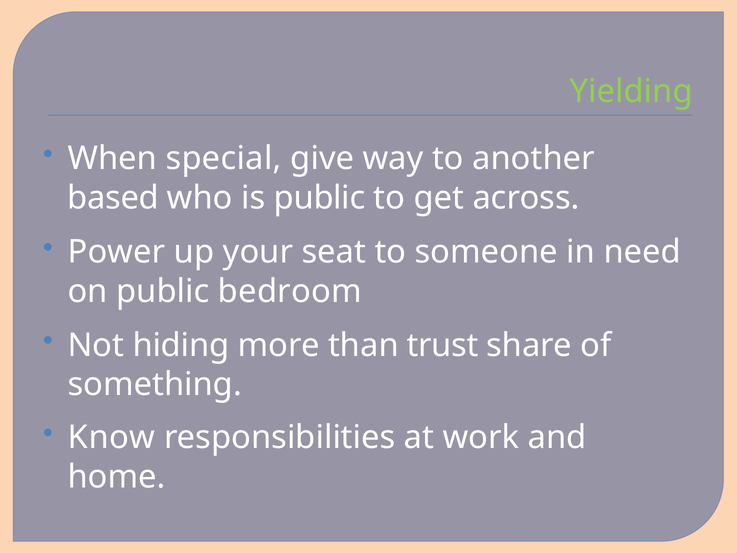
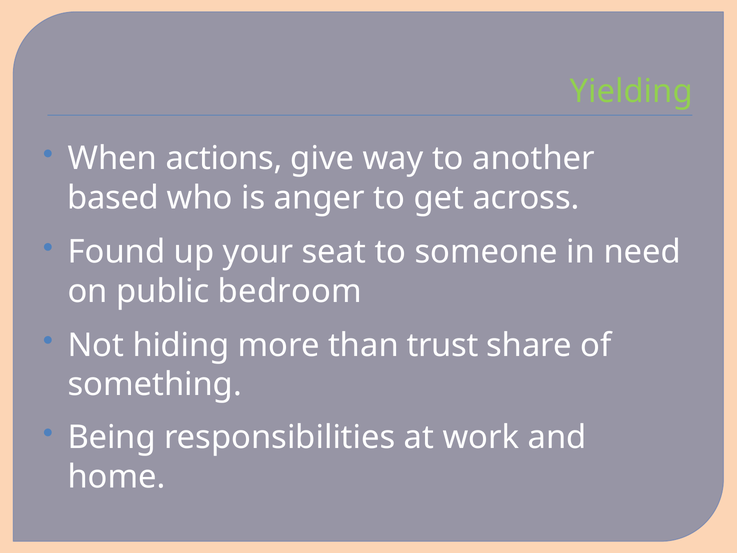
special: special -> actions
is public: public -> anger
Power: Power -> Found
Know: Know -> Being
